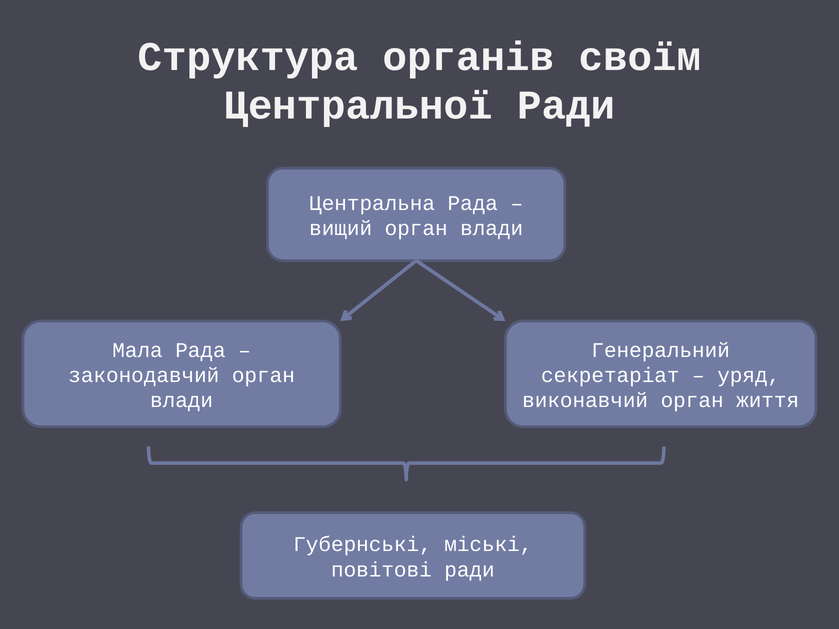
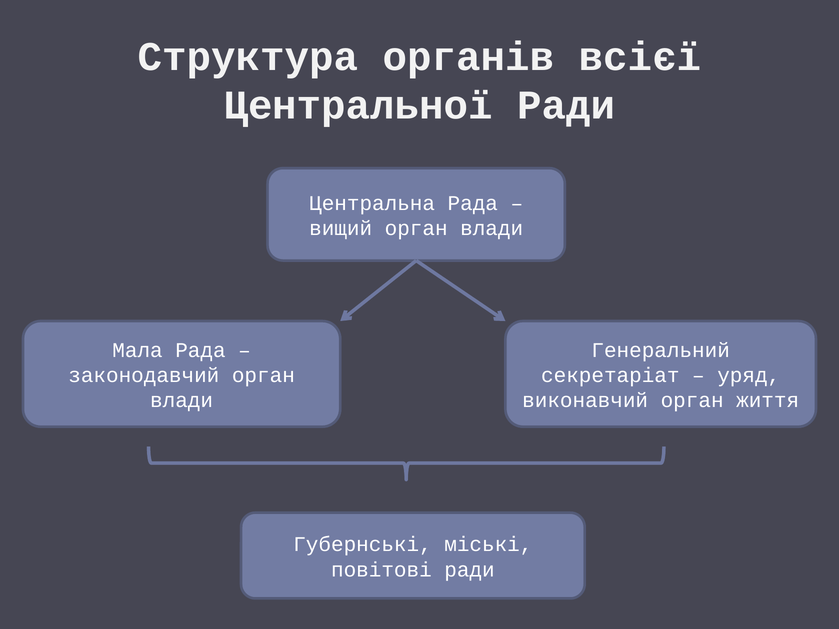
своїм: своїм -> всієї
